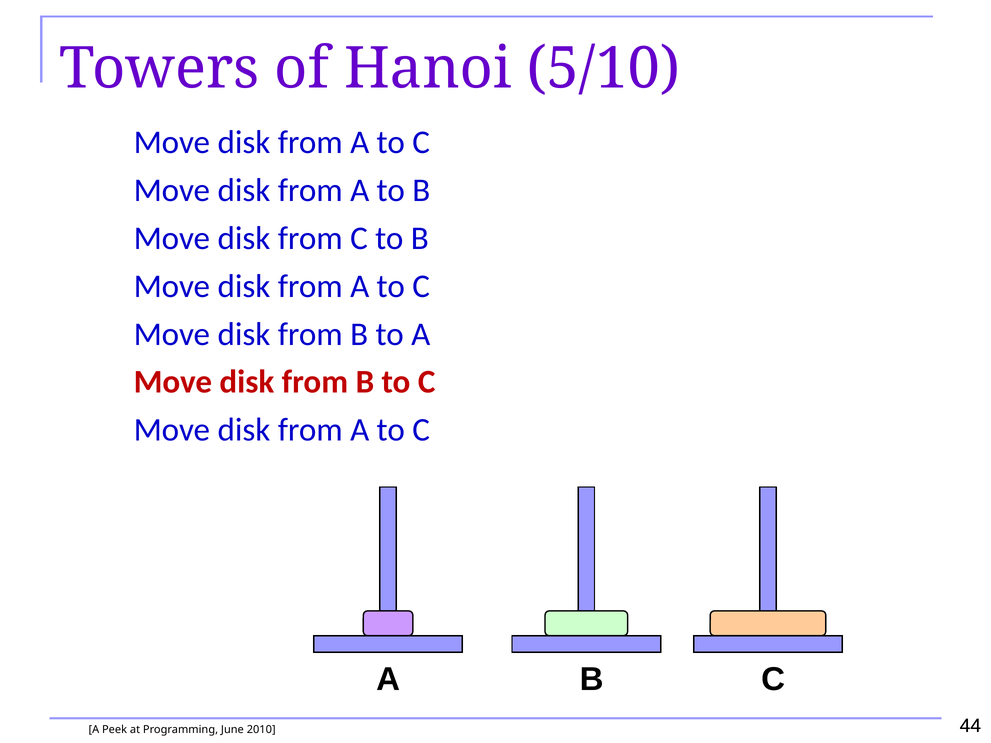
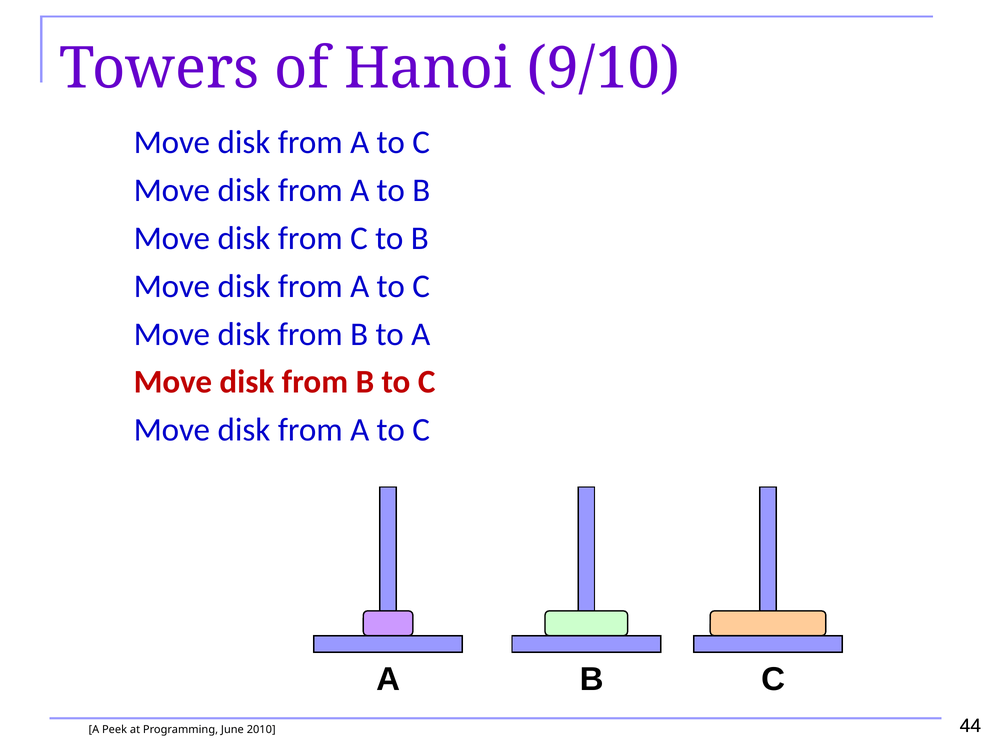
5/10: 5/10 -> 9/10
